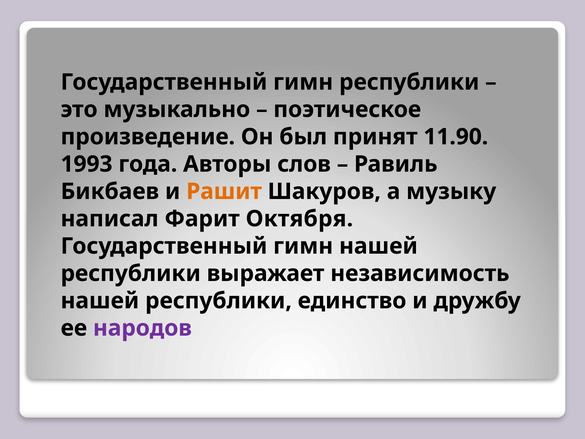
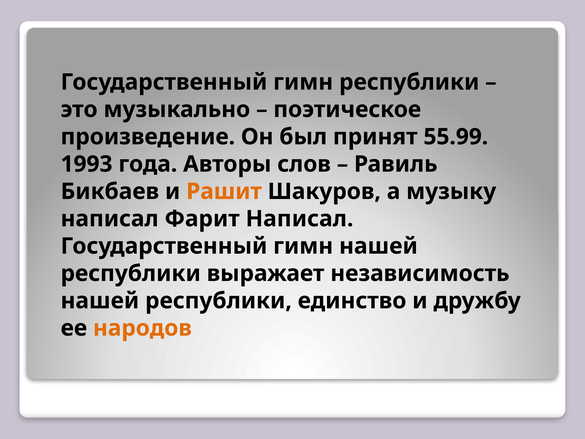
11.90: 11.90 -> 55.99
Фарит Октября: Октября -> Написал
народов colour: purple -> orange
